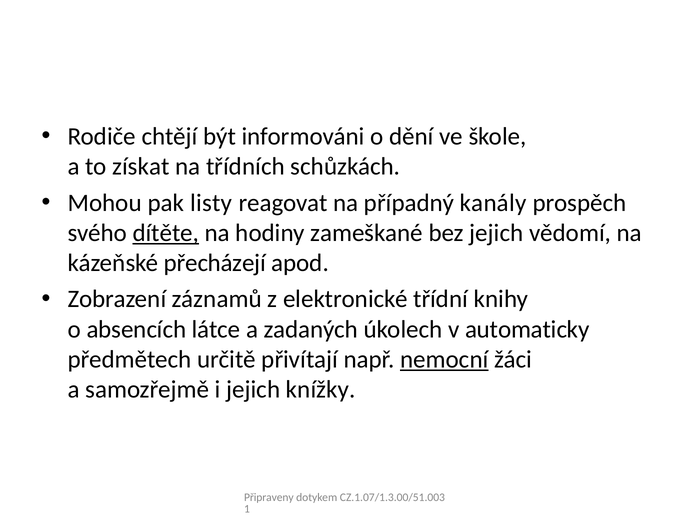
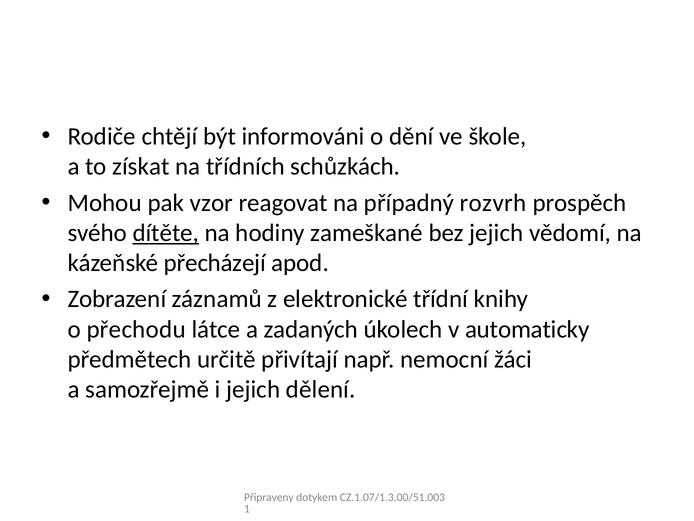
listy: listy -> vzor
kanály: kanály -> rozvrh
absencích: absencích -> přechodu
nemocní underline: present -> none
knížky: knížky -> dělení
